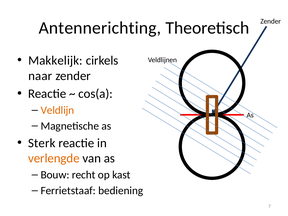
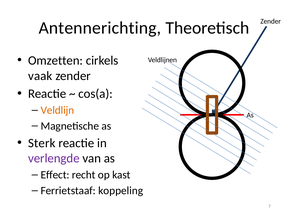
Makkelijk: Makkelijk -> Omzetten
naar: naar -> vaak
verlengde colour: orange -> purple
Bouw: Bouw -> Effect
bediening: bediening -> koppeling
